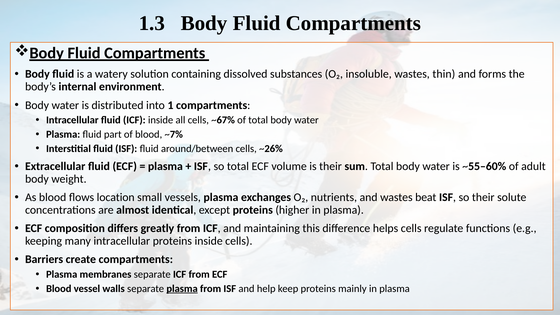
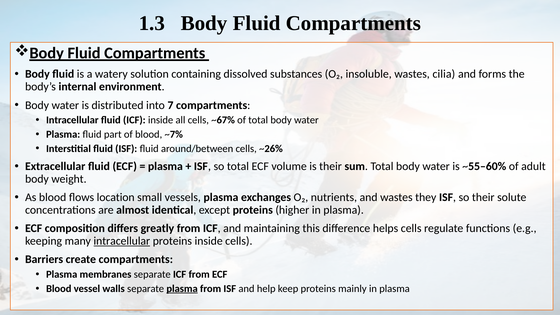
thin: thin -> cilia
1: 1 -> 7
beat: beat -> they
intracellular at (122, 241) underline: none -> present
